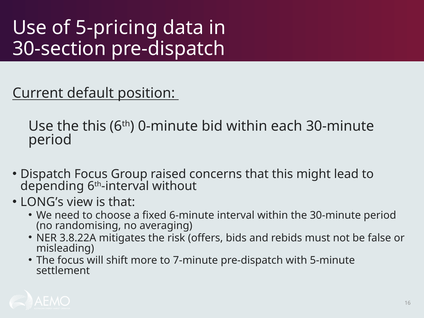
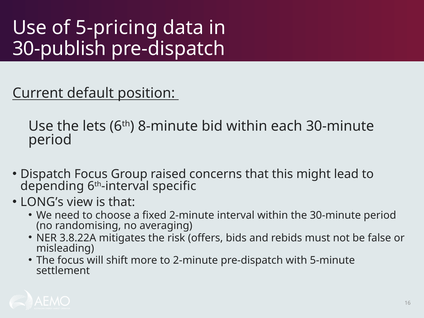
30-section: 30-section -> 30-publish
the this: this -> lets
0-minute: 0-minute -> 8-minute
without: without -> specific
fixed 6-minute: 6-minute -> 2-minute
to 7-minute: 7-minute -> 2-minute
